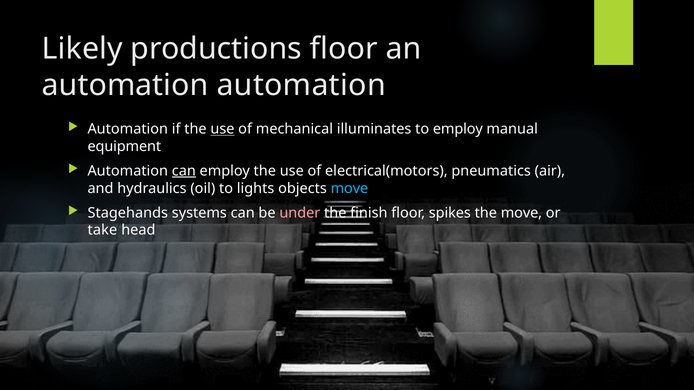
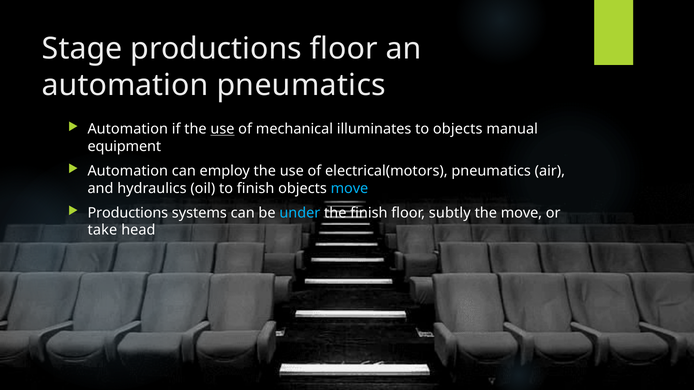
Likely: Likely -> Stage
automation automation: automation -> pneumatics
to employ: employ -> objects
can at (184, 171) underline: present -> none
to lights: lights -> finish
Stagehands at (128, 213): Stagehands -> Productions
under colour: pink -> light blue
spikes: spikes -> subtly
